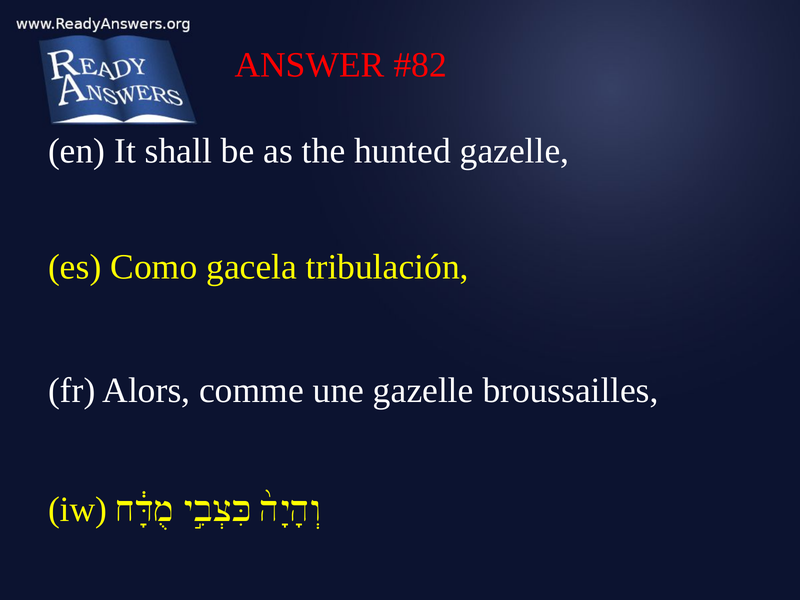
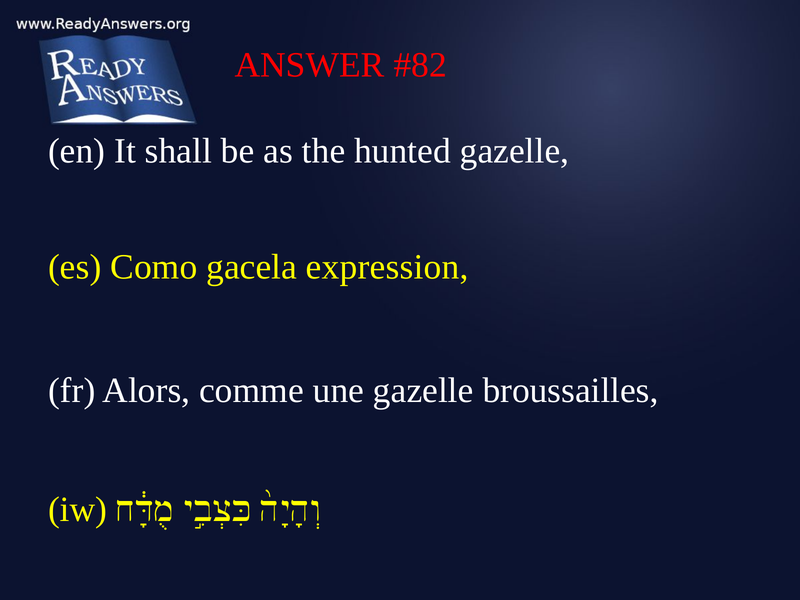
tribulación: tribulación -> expression
